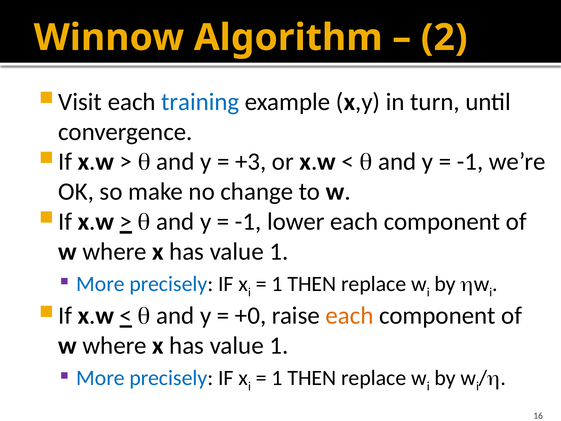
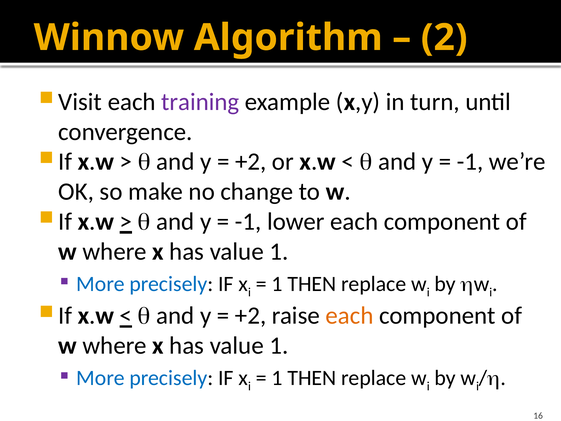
training colour: blue -> purple
+3 at (251, 162): +3 -> +2
+0 at (251, 316): +0 -> +2
